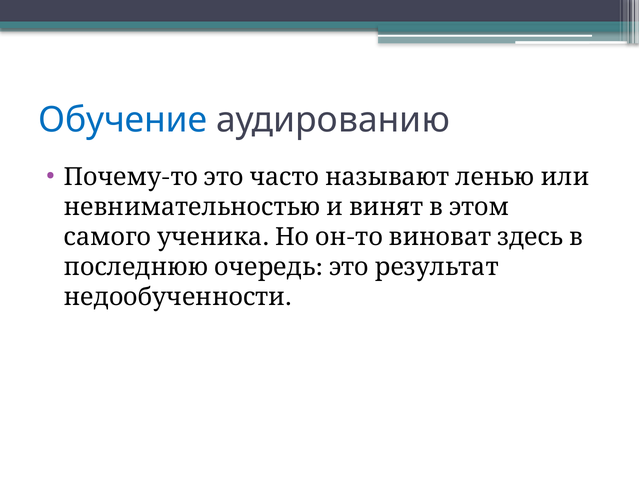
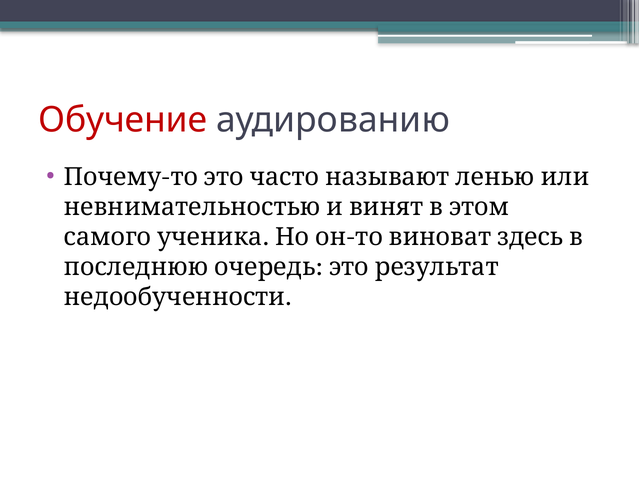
Обучение colour: blue -> red
